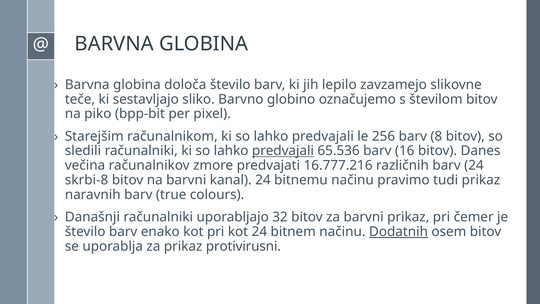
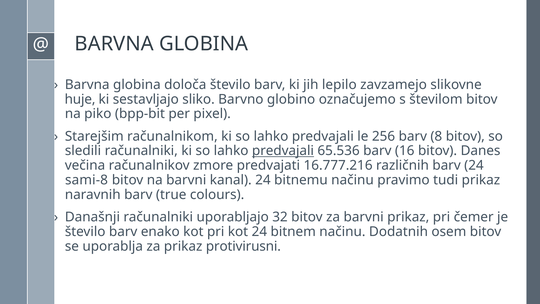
teče: teče -> huje
skrbi-8: skrbi-8 -> sami-8
Dodatnih underline: present -> none
